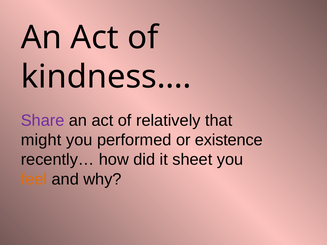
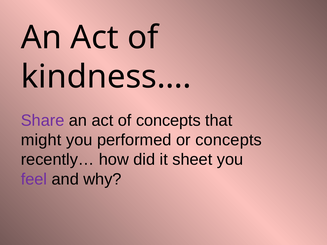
of relatively: relatively -> concepts
or existence: existence -> concepts
feel colour: orange -> purple
